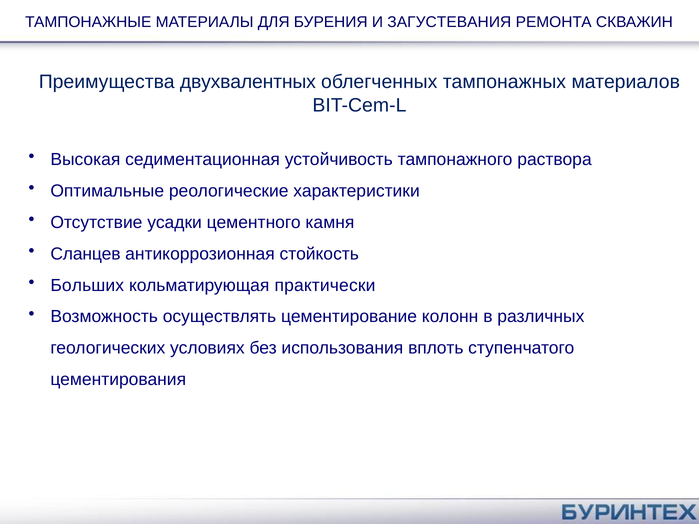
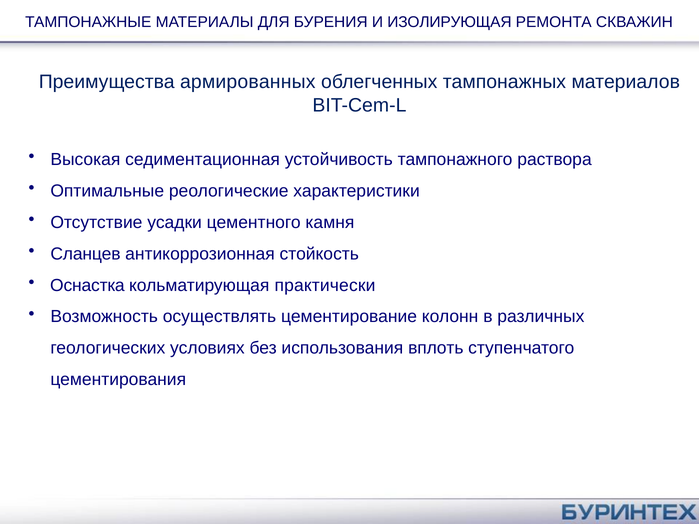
ЗАГУСТЕВАНИЯ: ЗАГУСТЕВАНИЯ -> ИЗОЛИРУЮЩАЯ
двухвалентных: двухвалентных -> армированных
Больших: Больших -> Оснастка
